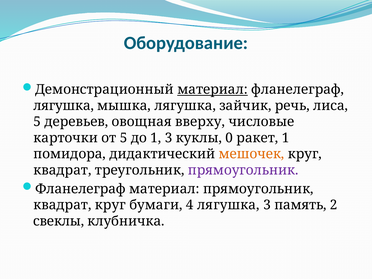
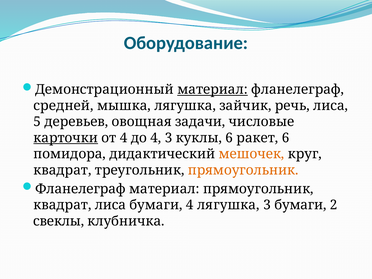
лягушка at (64, 106): лягушка -> средней
вверху: вверху -> задачи
карточки underline: none -> present
от 5: 5 -> 4
до 1: 1 -> 4
куклы 0: 0 -> 6
ракет 1: 1 -> 6
прямоугольник at (243, 170) colour: purple -> orange
квадрат круг: круг -> лиса
3 память: память -> бумаги
